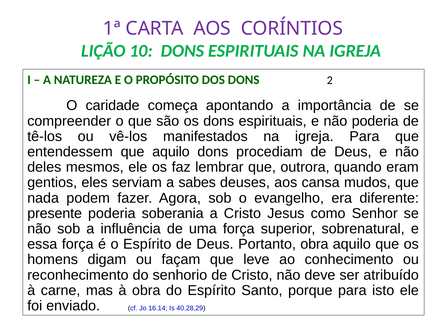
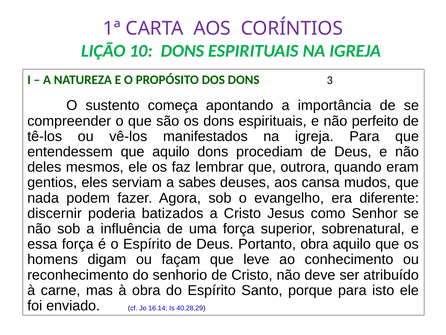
2: 2 -> 3
caridade: caridade -> sustento
não poderia: poderia -> perfeito
presente: presente -> discernir
soberania: soberania -> batizados
